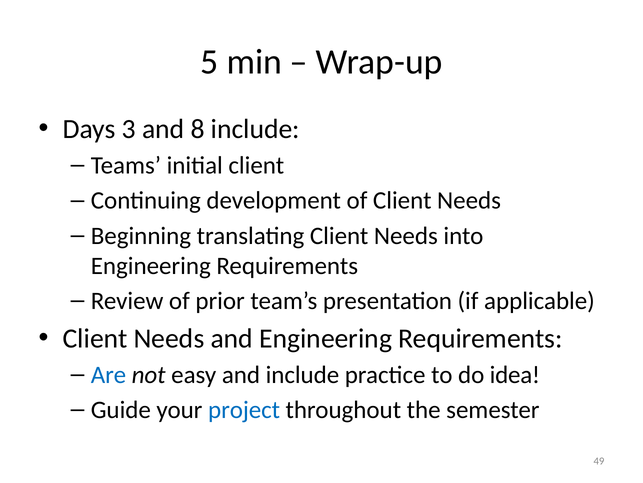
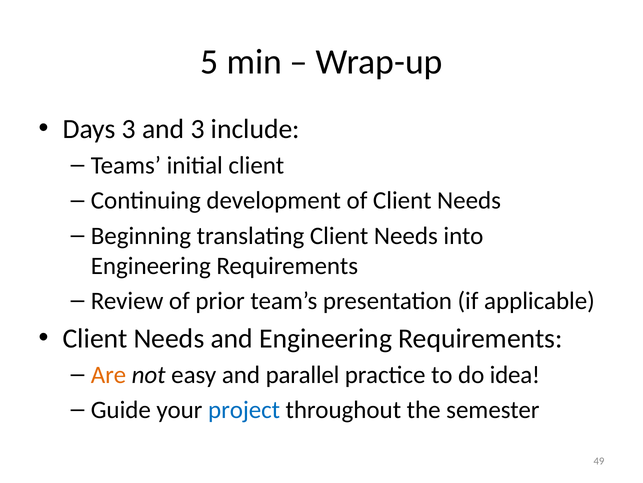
and 8: 8 -> 3
Are colour: blue -> orange
and include: include -> parallel
